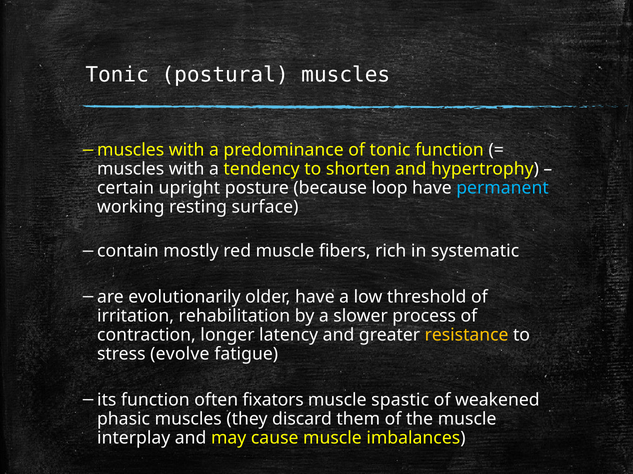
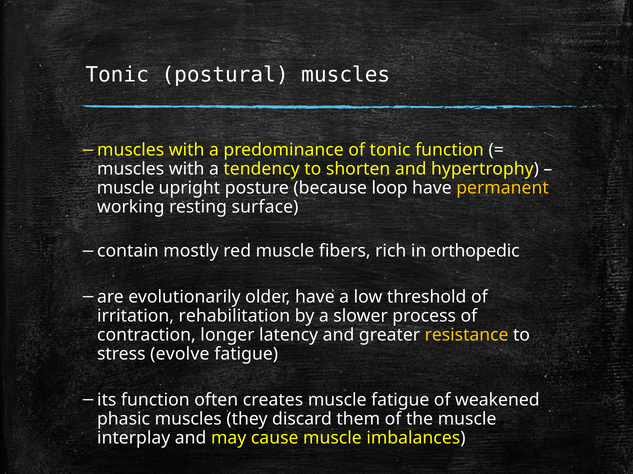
certain at (126, 188): certain -> muscle
permanent colour: light blue -> yellow
systematic: systematic -> orthopedic
fixators: fixators -> creates
muscle spastic: spastic -> fatigue
